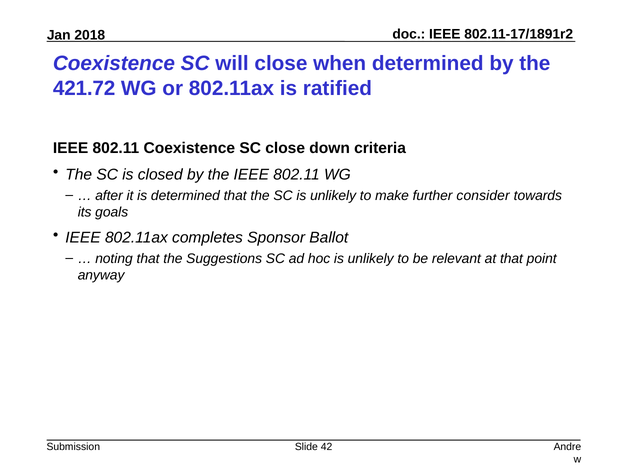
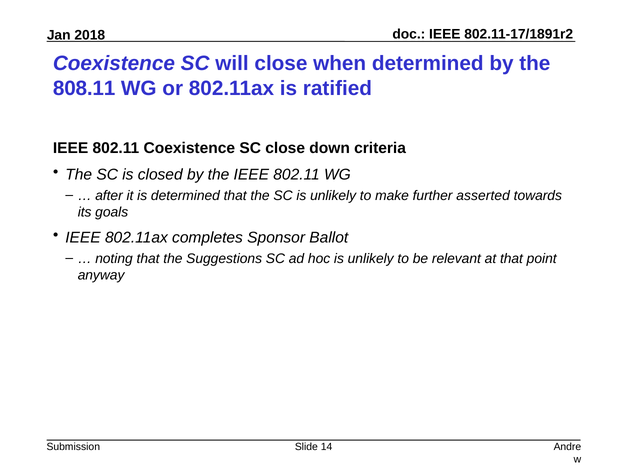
421.72: 421.72 -> 808.11
consider: consider -> asserted
42: 42 -> 14
